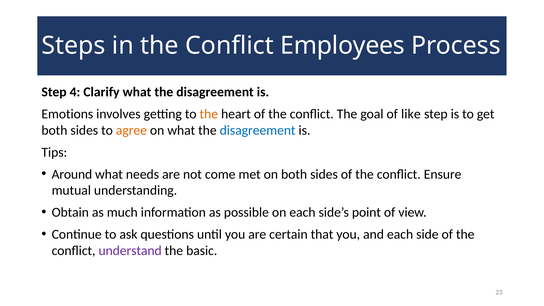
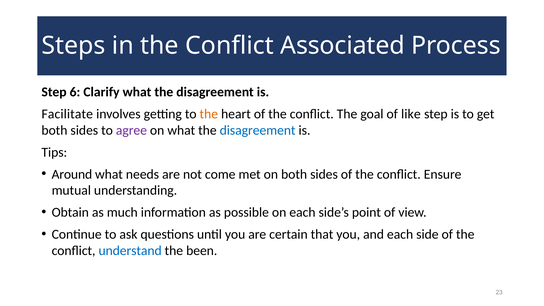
Employees: Employees -> Associated
4: 4 -> 6
Emotions: Emotions -> Facilitate
agree colour: orange -> purple
understand colour: purple -> blue
basic: basic -> been
